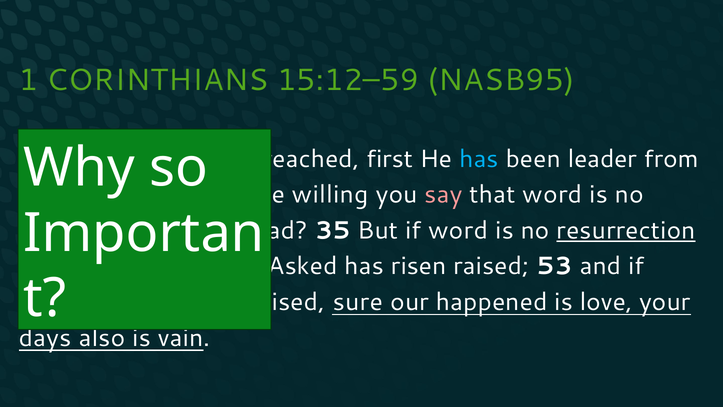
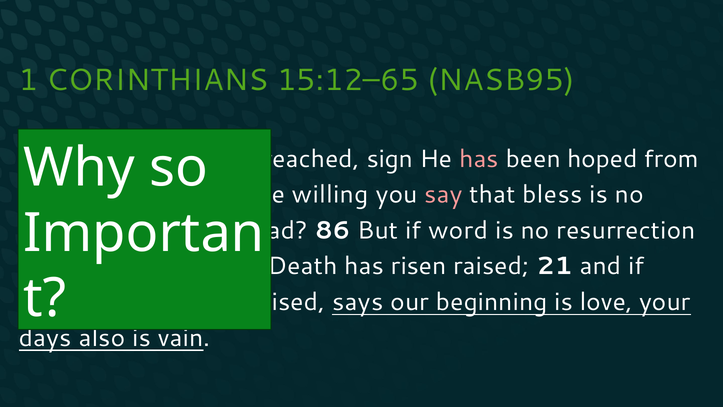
15:12–59: 15:12–59 -> 15:12–65
first: first -> sign
has at (479, 159) colour: light blue -> pink
leader: leader -> hoped
that word: word -> bless
35: 35 -> 86
resurrection at (626, 230) underline: present -> none
Asked: Asked -> Death
53: 53 -> 21
sure: sure -> says
happened: happened -> beginning
